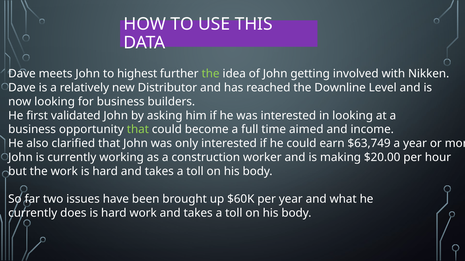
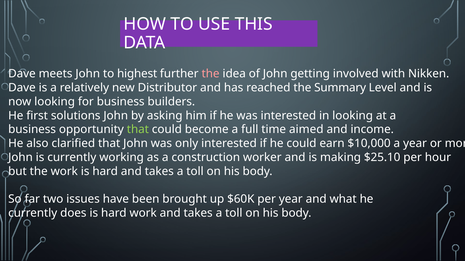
the at (211, 74) colour: light green -> pink
Downline: Downline -> Summary
validated: validated -> solutions
$63,749: $63,749 -> $10,000
$20.00: $20.00 -> $25.10
